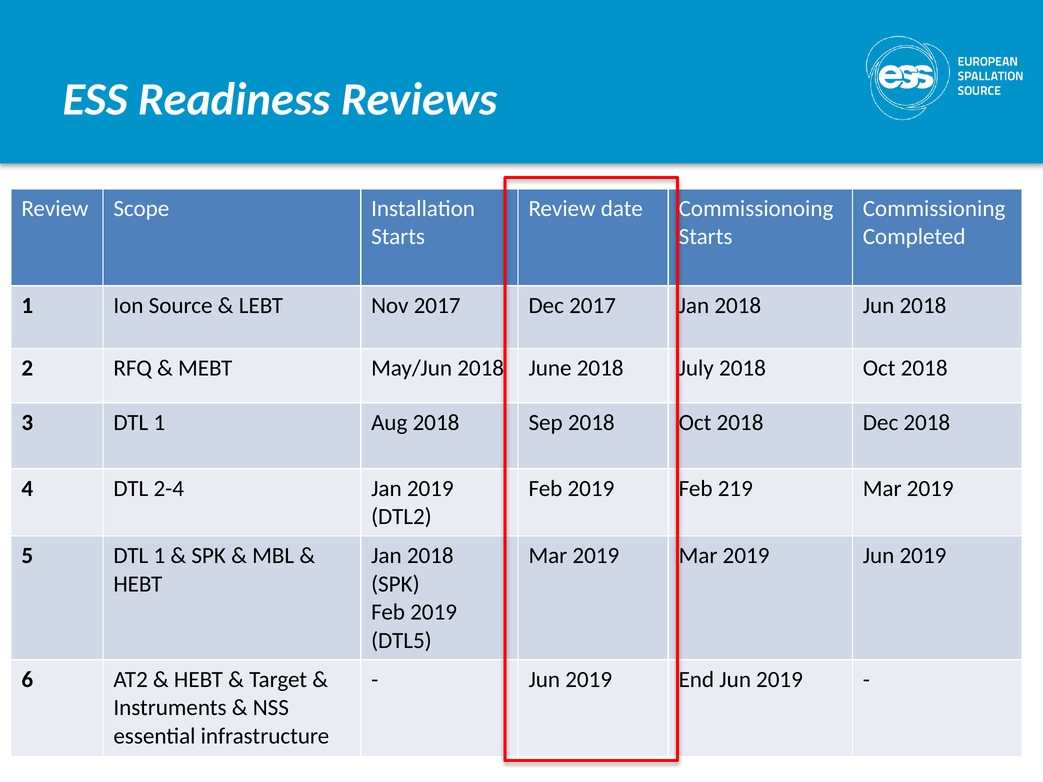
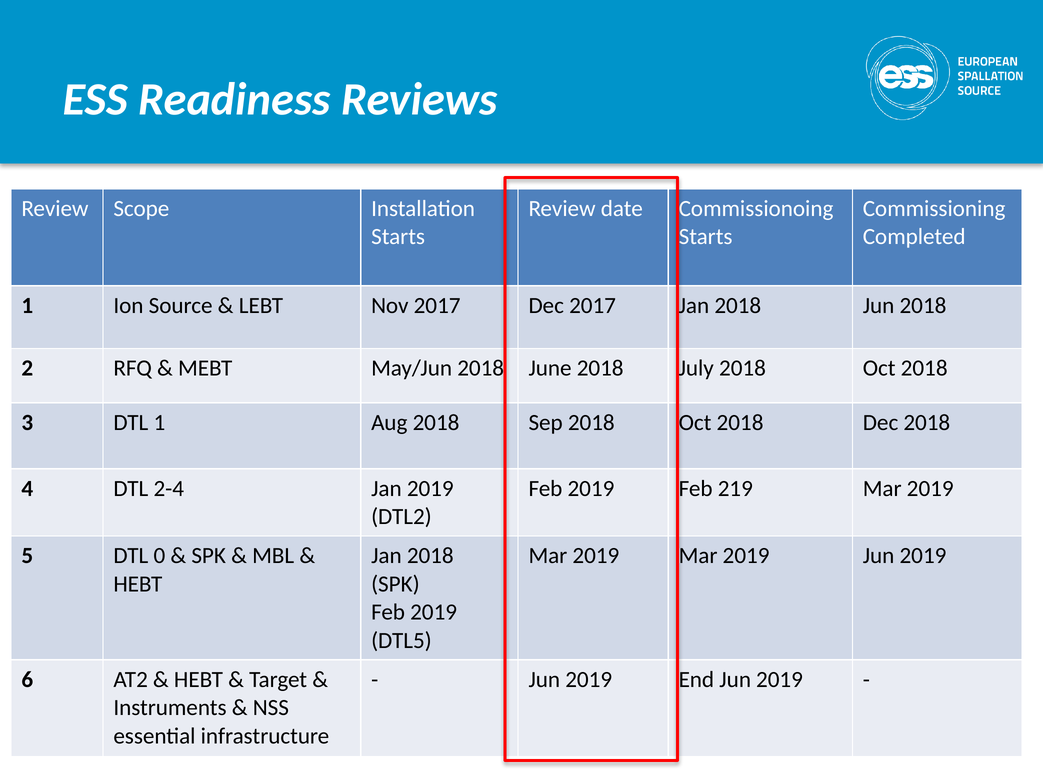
5 DTL 1: 1 -> 0
